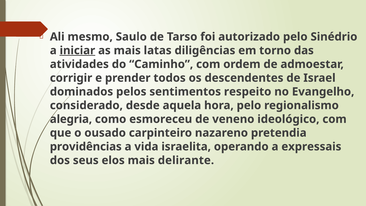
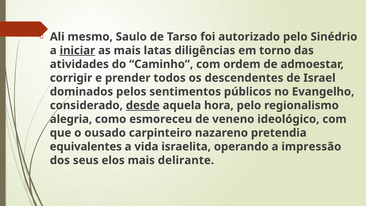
respeito: respeito -> públicos
desde underline: none -> present
providências: providências -> equivalentes
expressais: expressais -> impressão
